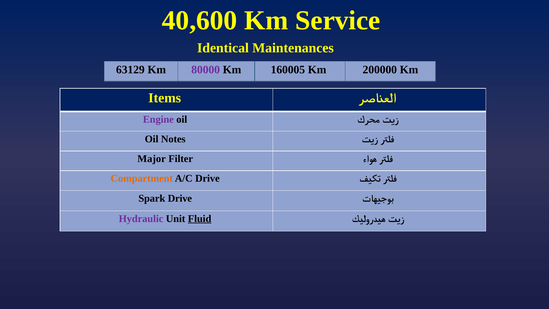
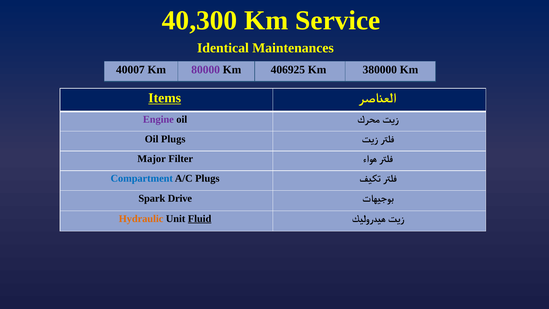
40,600: 40,600 -> 40,300
63129: 63129 -> 40007
160005: 160005 -> 406925
200000: 200000 -> 380000
Items underline: none -> present
Oil Notes: Notes -> Plugs
Compartment colour: orange -> blue
A/C Drive: Drive -> Plugs
Hydraulic colour: purple -> orange
